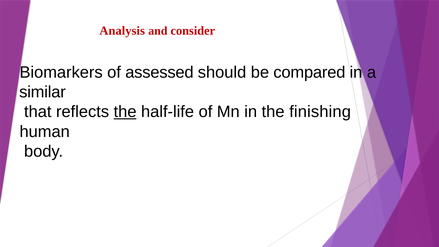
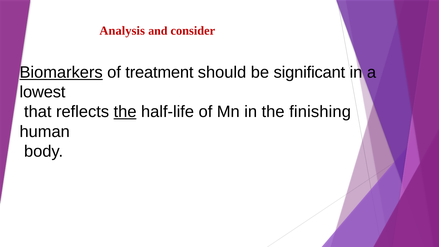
Biomarkers underline: none -> present
assessed: assessed -> treatment
compared: compared -> significant
similar: similar -> lowest
